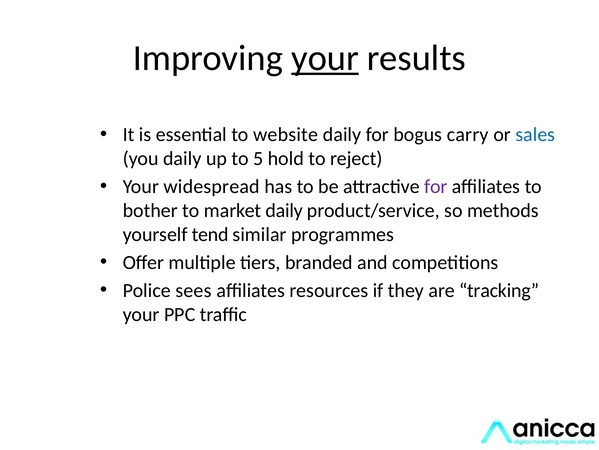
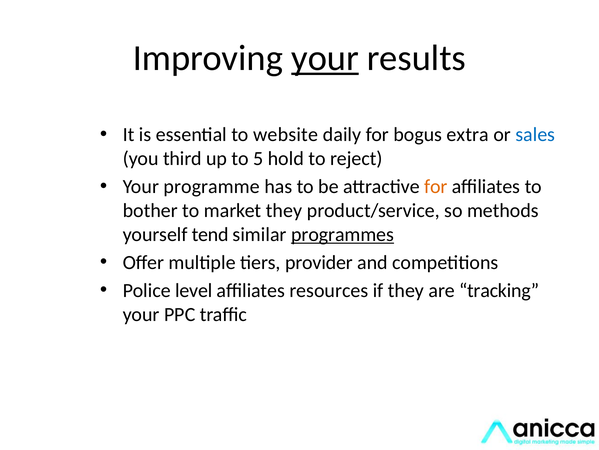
carry: carry -> extra
you daily: daily -> third
widespread: widespread -> programme
for at (436, 186) colour: purple -> orange
market daily: daily -> they
programmes underline: none -> present
branded: branded -> provider
sees: sees -> level
